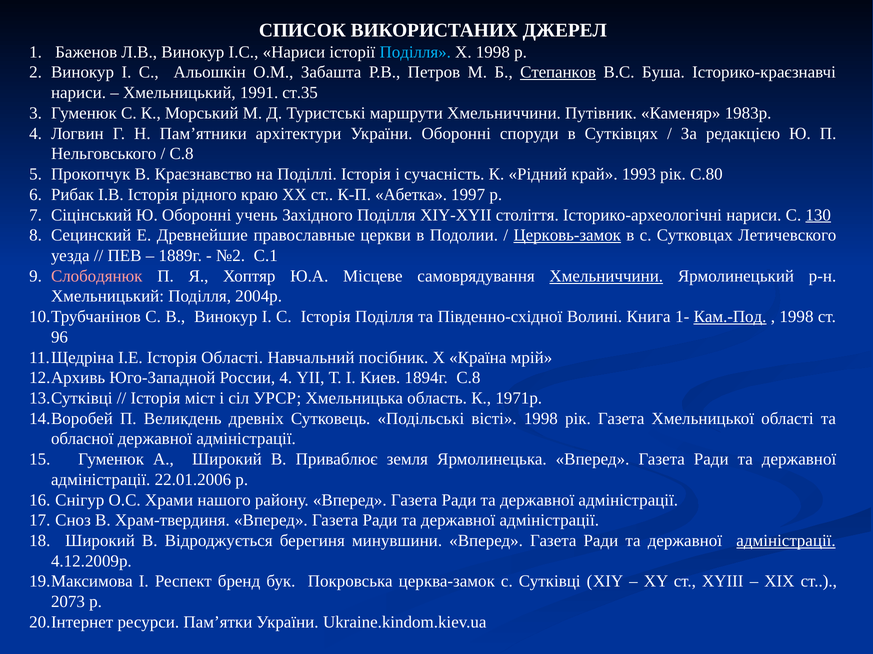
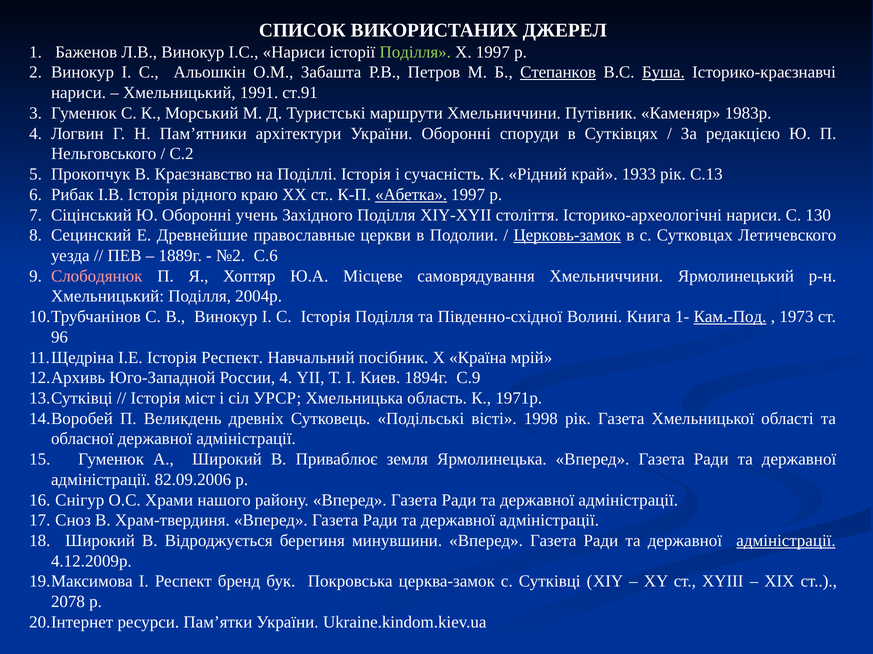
Поділля at (415, 52) colour: light blue -> light green
Х 1998: 1998 -> 1997
Буша underline: none -> present
ст.35: ст.35 -> ст.91
С.8 at (182, 154): С.8 -> С.2
1993: 1993 -> 1933
С.80: С.80 -> С.13
Абетка underline: none -> present
130 underline: present -> none
С.1: С.1 -> С.6
Хмельниччини at (606, 276) underline: present -> none
1998 at (796, 317): 1998 -> 1973
Історія Області: Області -> Респект
1894г С.8: С.8 -> С.9
22.01.2006: 22.01.2006 -> 82.09.2006
2073: 2073 -> 2078
